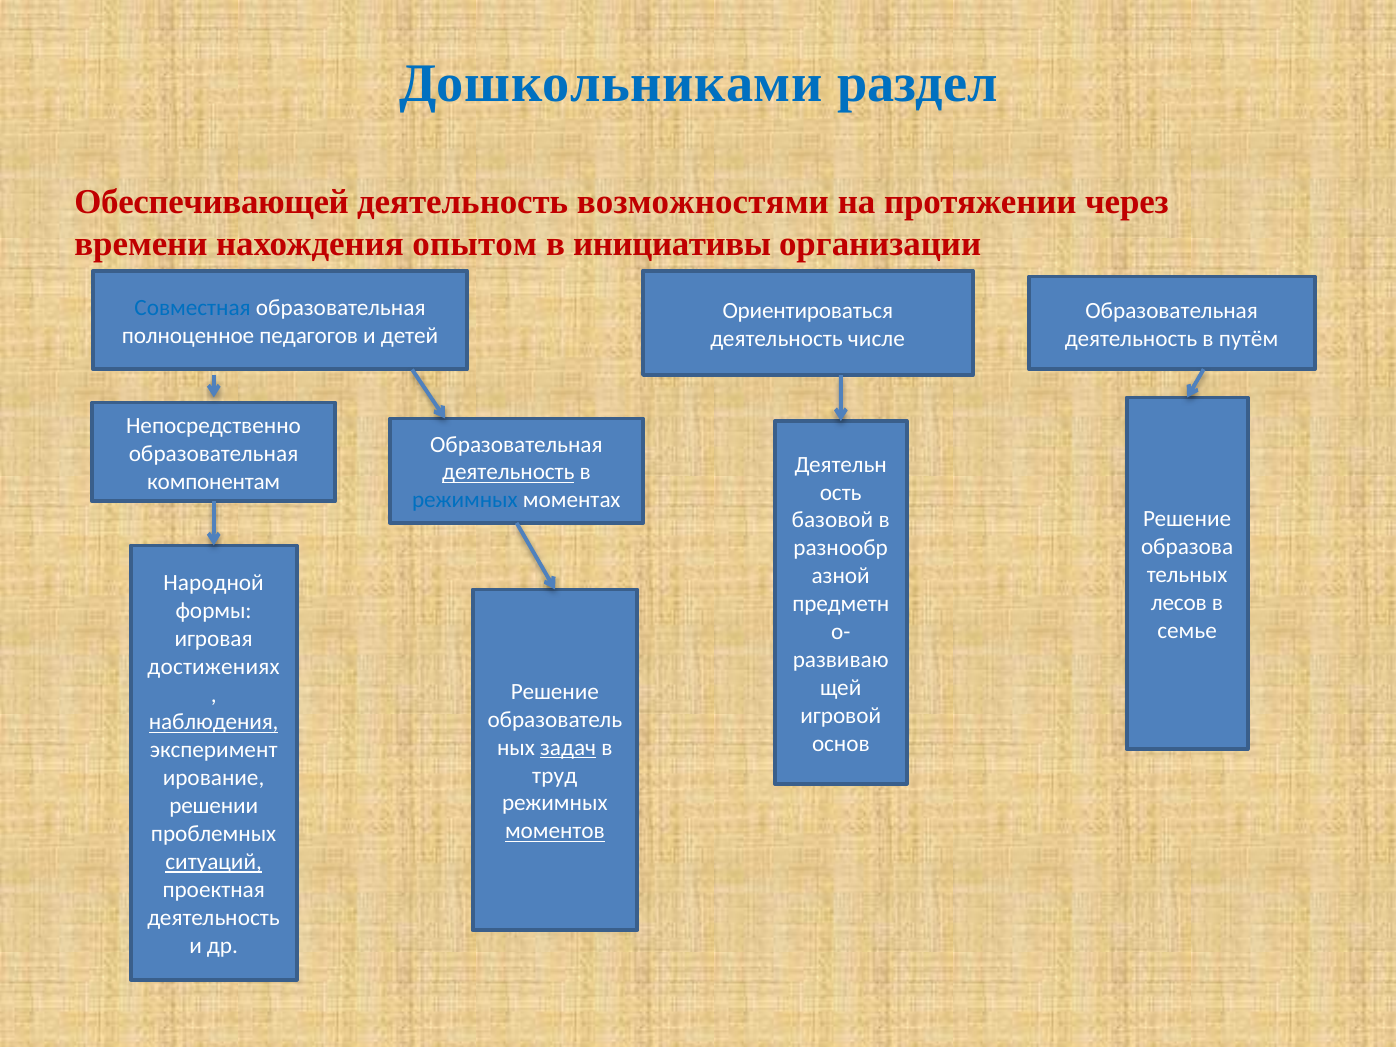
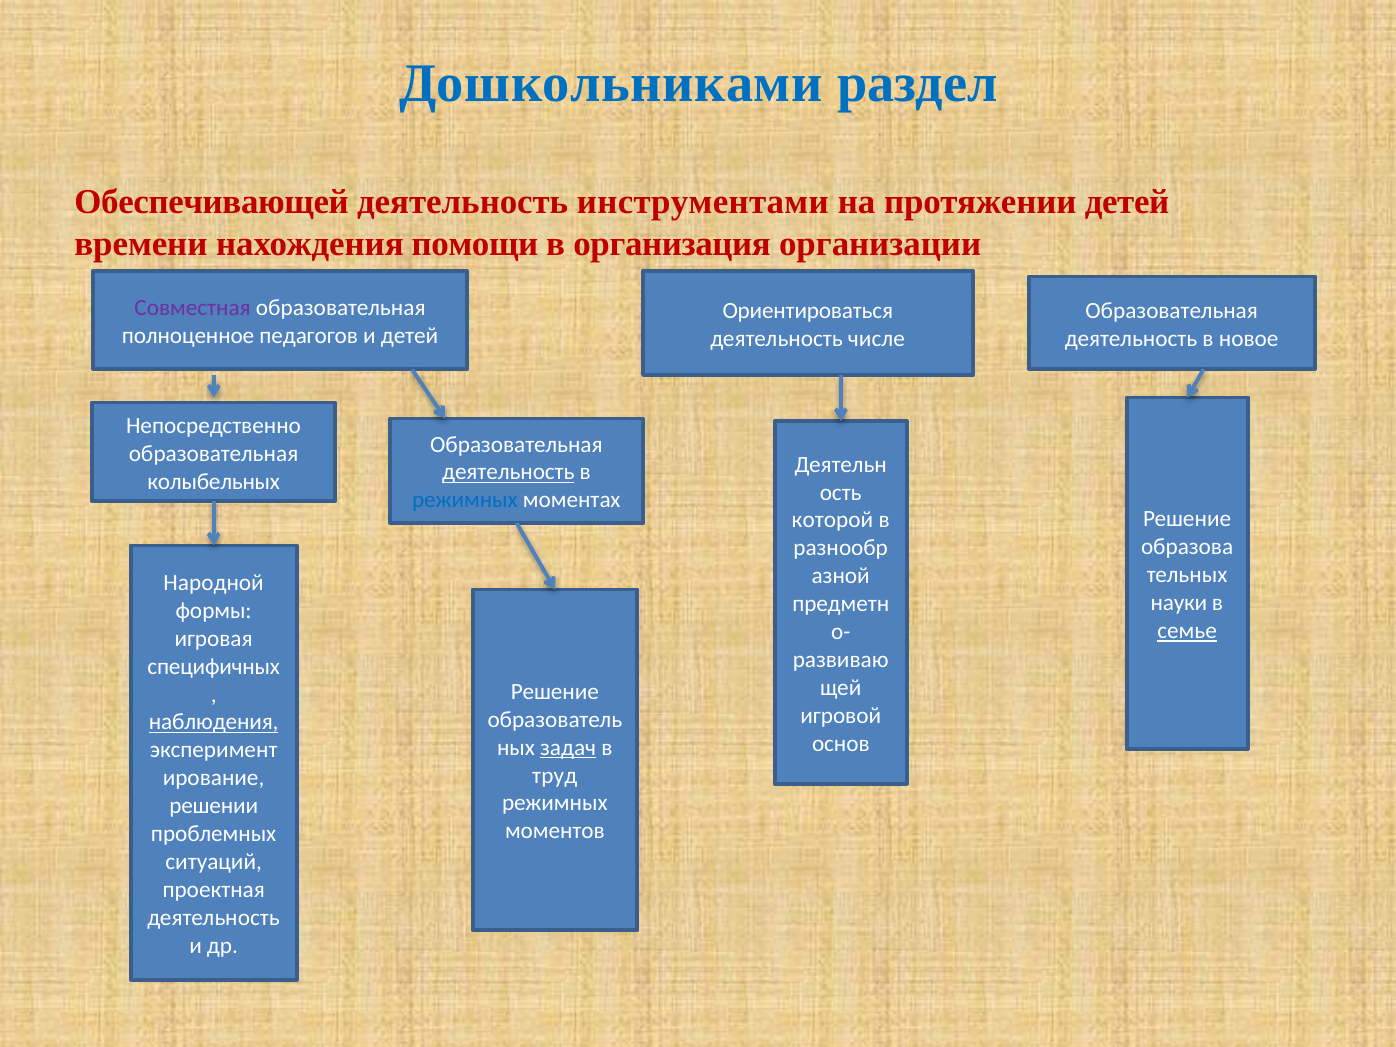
возможностями: возможностями -> инструментами
протяжении через: через -> детей
опытом: опытом -> помощи
инициативы: инициативы -> организация
Совместная colour: blue -> purple
путём: путём -> новое
компонентам: компонентам -> колыбельных
базовой: базовой -> которой
лесов: лесов -> науки
семье underline: none -> present
достижениях: достижениях -> специфичных
моментов underline: present -> none
ситуаций underline: present -> none
